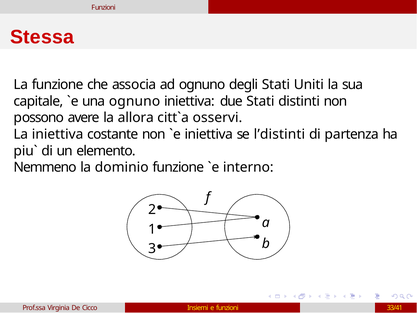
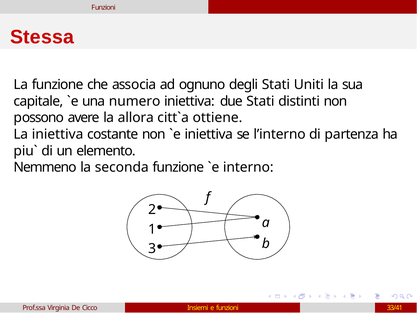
una ognuno: ognuno -> numero
osservi: osservi -> ottiene
l’distinti: l’distinti -> l’interno
dominio: dominio -> seconda
